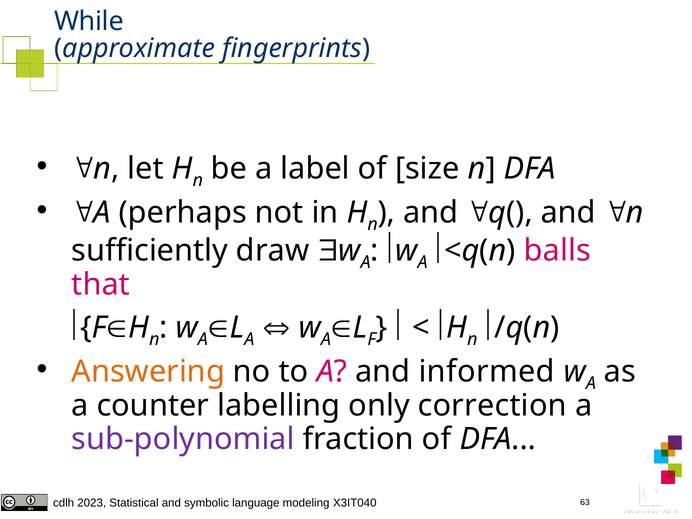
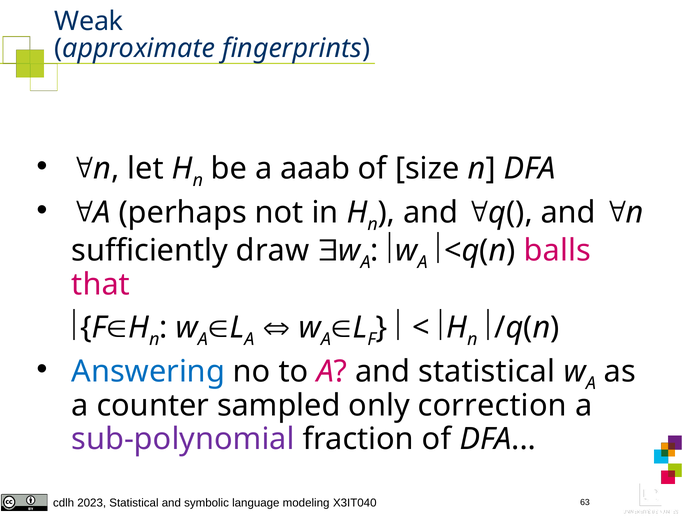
While: While -> Weak
label: label -> aaab
Answering colour: orange -> blue
and informed: informed -> statistical
labelling: labelling -> sampled
